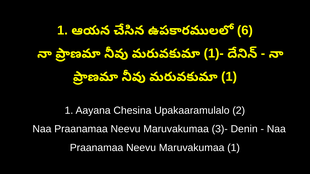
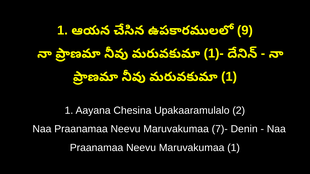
6: 6 -> 9
3)-: 3)- -> 7)-
